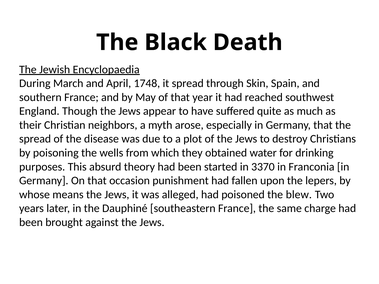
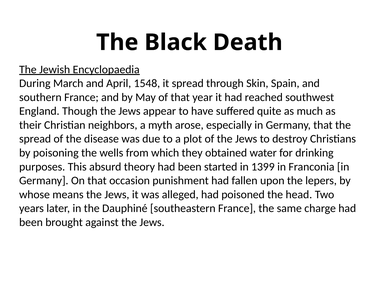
1748: 1748 -> 1548
3370: 3370 -> 1399
blew: blew -> head
